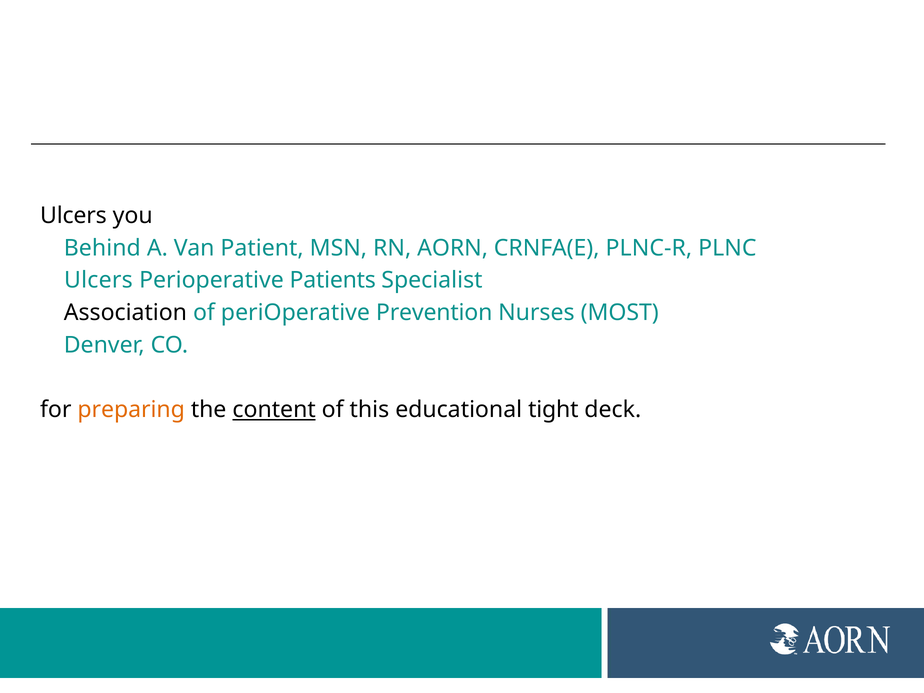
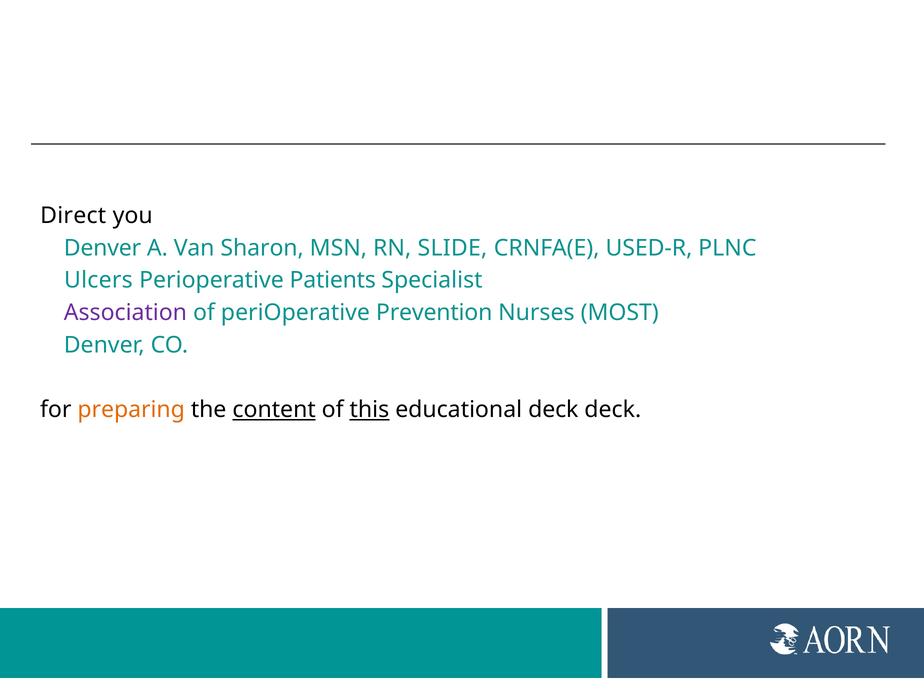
Ulcers at (73, 216): Ulcers -> Direct
Behind at (102, 248): Behind -> Denver
Patient: Patient -> Sharon
AORN: AORN -> SLIDE
PLNC-R: PLNC-R -> USED-R
Association colour: black -> purple
this underline: none -> present
educational tight: tight -> deck
